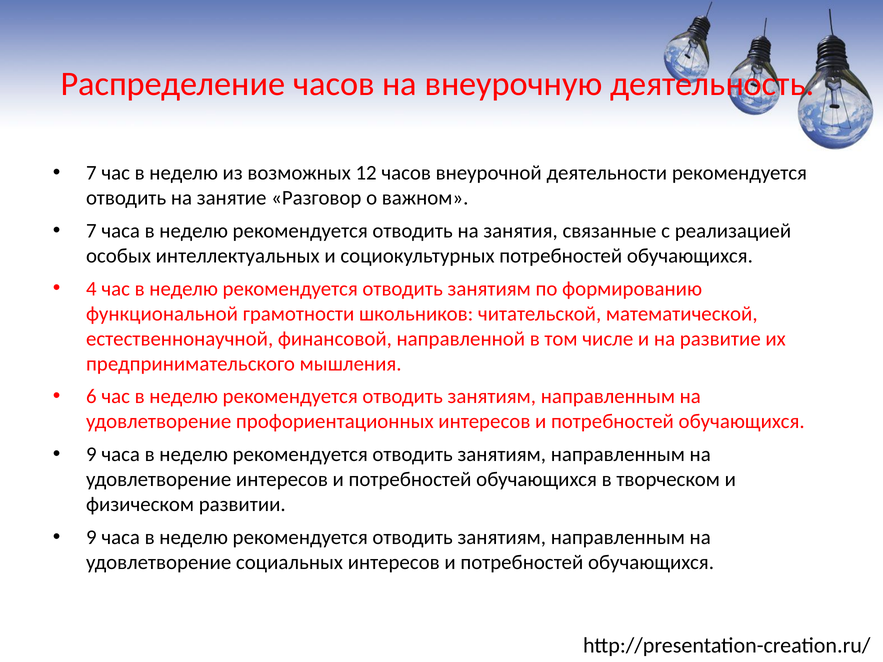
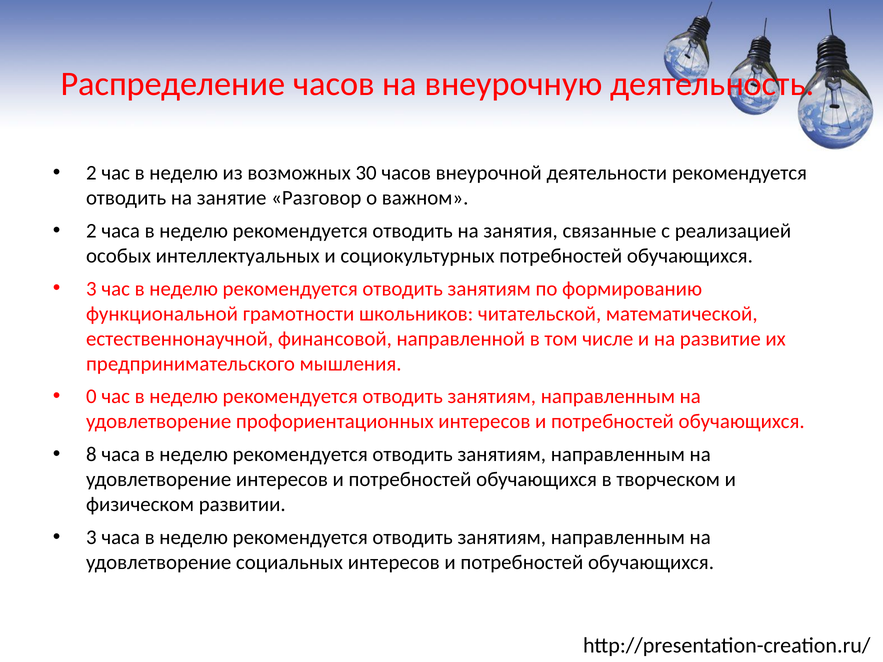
7 at (91, 173): 7 -> 2
12: 12 -> 30
7 at (91, 231): 7 -> 2
4 at (91, 289): 4 -> 3
6: 6 -> 0
9 at (91, 455): 9 -> 8
9 at (91, 538): 9 -> 3
